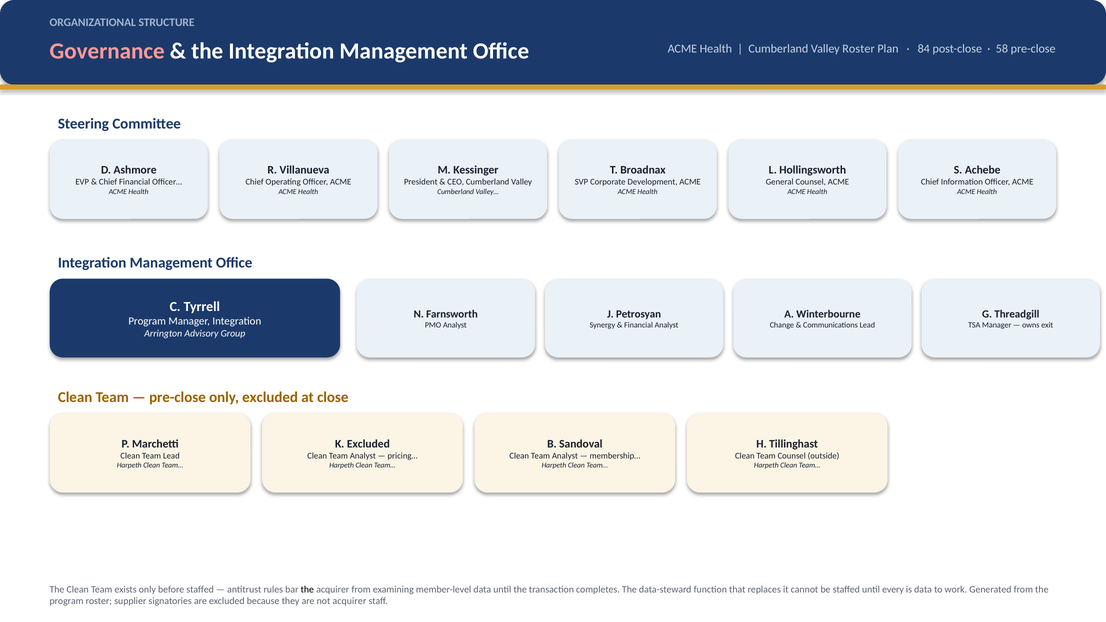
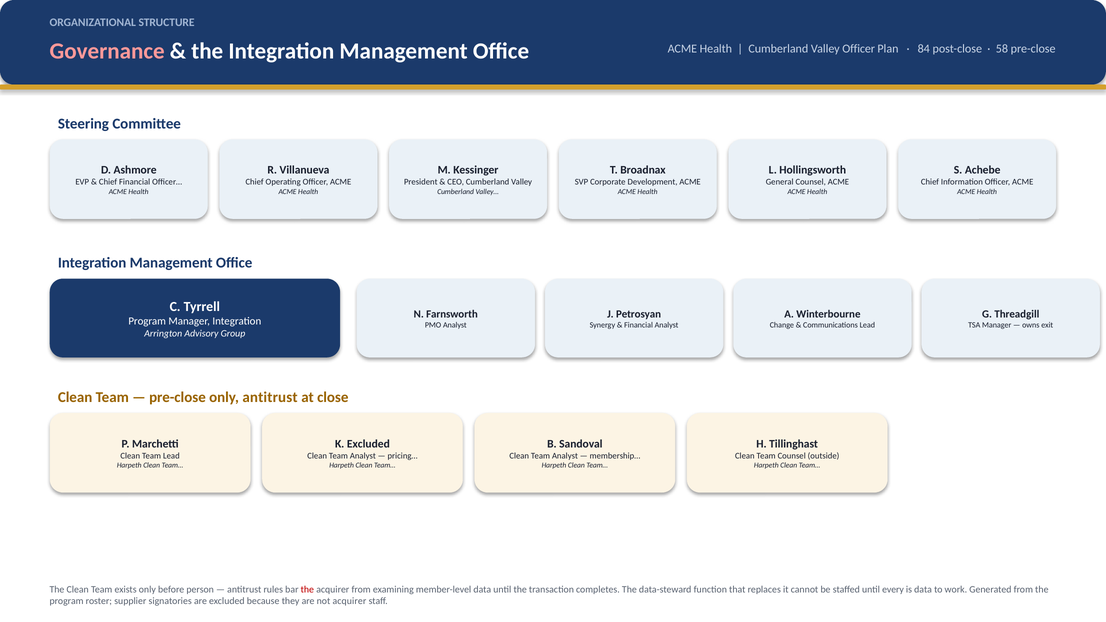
Valley Roster: Roster -> Officer
only excluded: excluded -> antitrust
before staffed: staffed -> person
the at (307, 590) colour: black -> red
